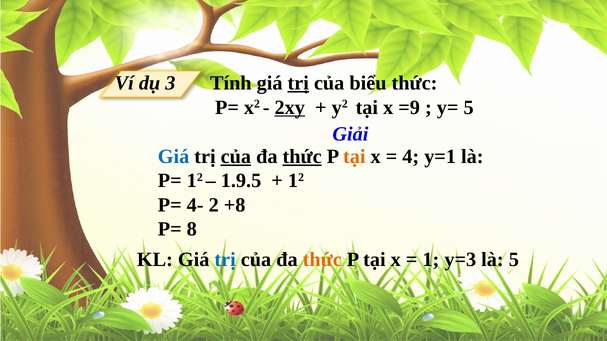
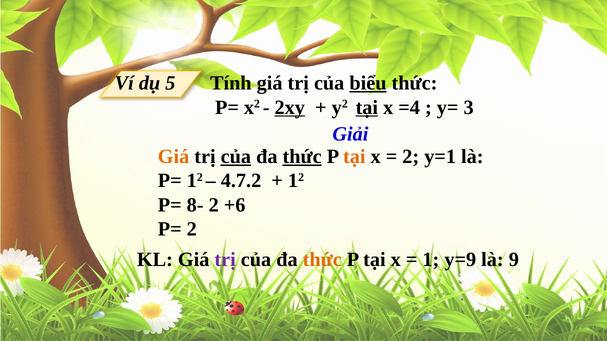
3: 3 -> 5
trị at (298, 83) underline: present -> none
biểu underline: none -> present
tại at (367, 107) underline: none -> present
=9: =9 -> =4
y= 5: 5 -> 3
Giá at (174, 157) colour: blue -> orange
4 at (411, 157): 4 -> 2
1.9.5: 1.9.5 -> 4.7.2
4-: 4- -> 8-
+8: +8 -> +6
P= 8: 8 -> 2
trị at (225, 260) colour: blue -> purple
y=3: y=3 -> y=9
là 5: 5 -> 9
